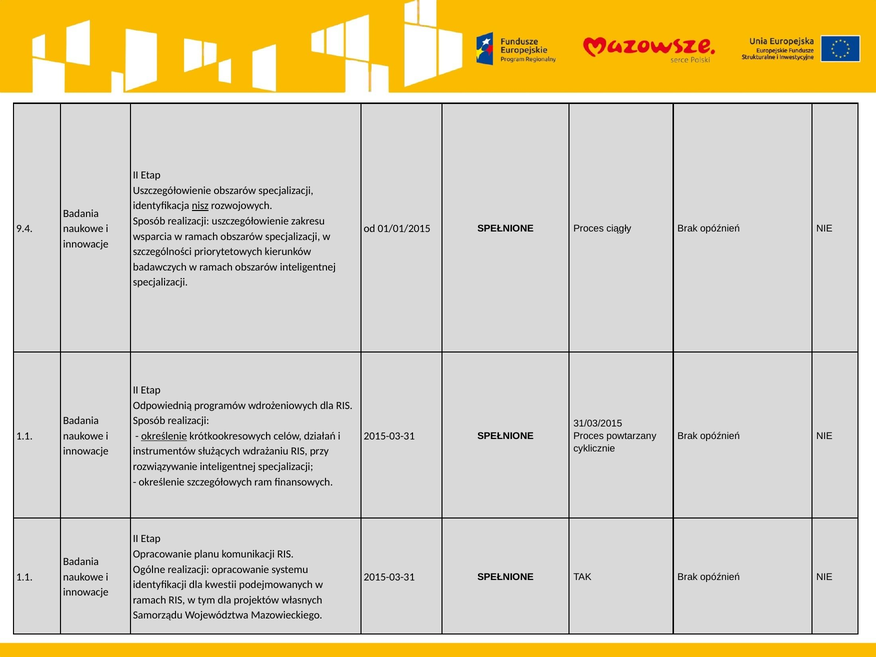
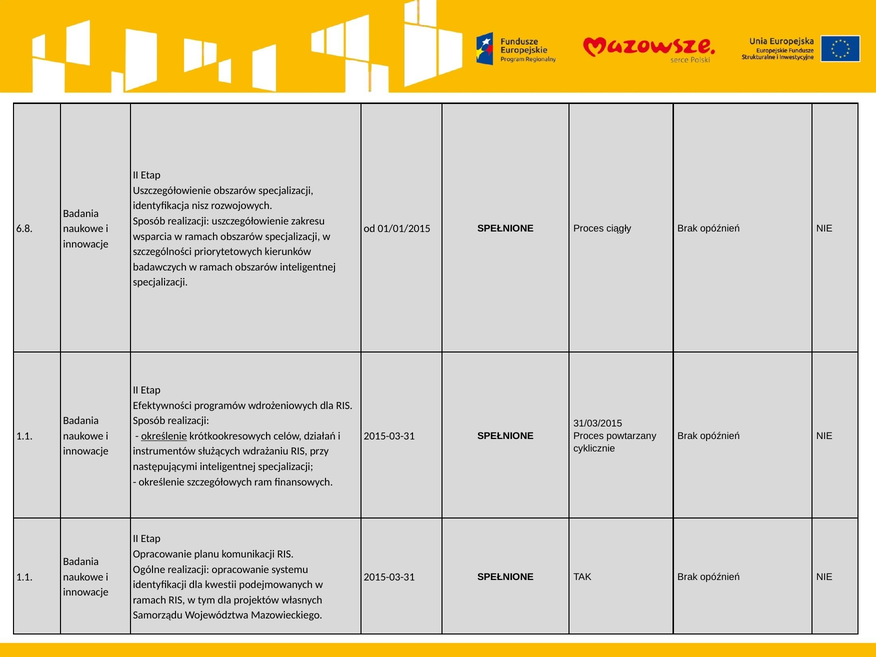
nisz underline: present -> none
9.4: 9.4 -> 6.8
Odpowiednią: Odpowiednią -> Efektywności
rozwiązywanie: rozwiązywanie -> następującymi
